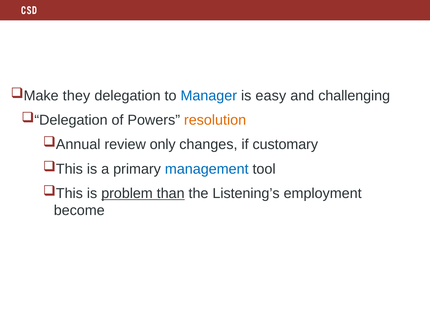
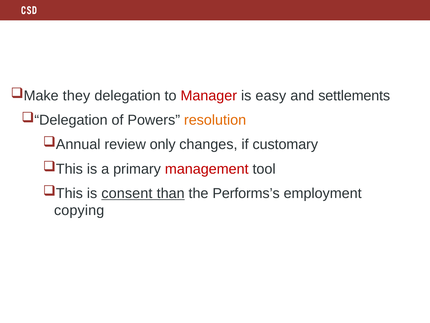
Manager colour: blue -> red
challenging: challenging -> settlements
management colour: blue -> red
problem: problem -> consent
Listening’s: Listening’s -> Performs’s
become: become -> copying
